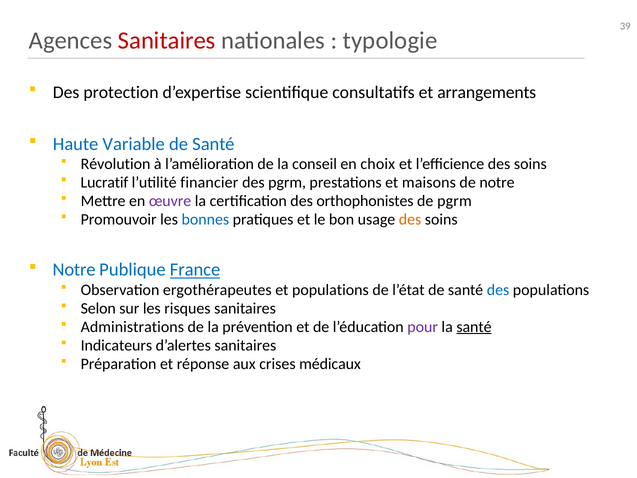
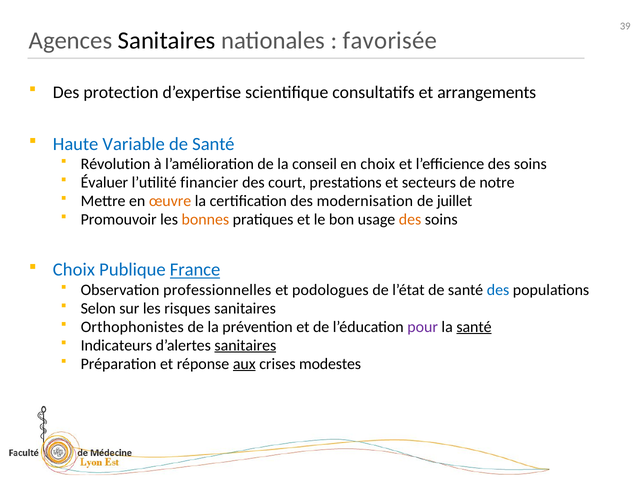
Sanitaires at (167, 41) colour: red -> black
typologie: typologie -> favorisée
Lucratif: Lucratif -> Évaluer
des pgrm: pgrm -> court
maisons: maisons -> secteurs
œuvre colour: purple -> orange
orthophonistes: orthophonistes -> modernisation
de pgrm: pgrm -> juillet
bonnes colour: blue -> orange
Notre at (74, 270): Notre -> Choix
ergothérapeutes: ergothérapeutes -> professionnelles
et populations: populations -> podologues
Administrations: Administrations -> Orthophonistes
sanitaires at (245, 345) underline: none -> present
aux underline: none -> present
médicaux: médicaux -> modestes
